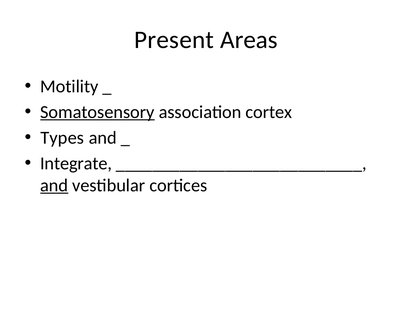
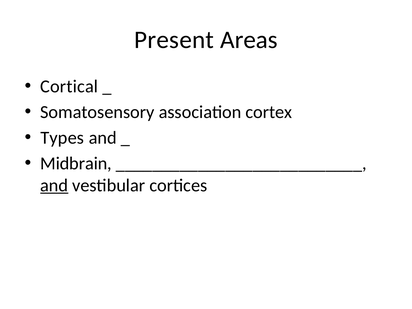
Motility: Motility -> Cortical
Somatosensory underline: present -> none
Integrate: Integrate -> Midbrain
